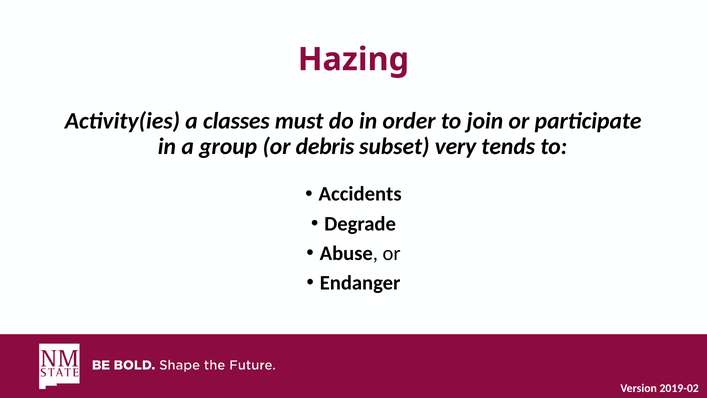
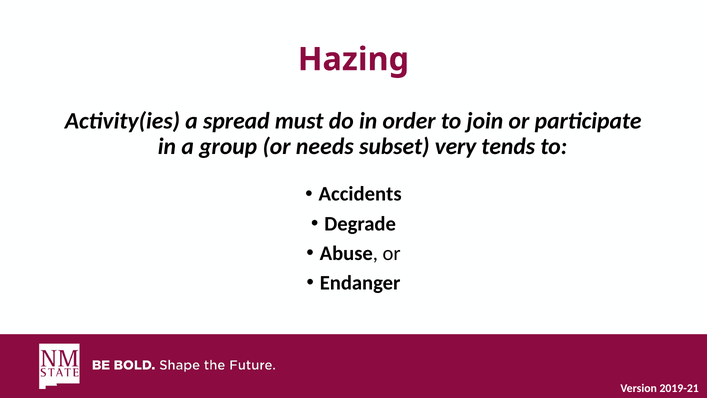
classes: classes -> spread
debris: debris -> needs
2019-02: 2019-02 -> 2019-21
